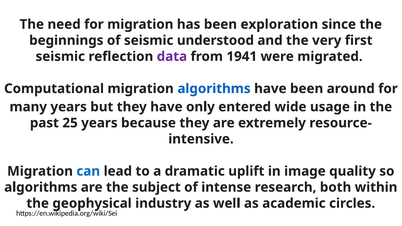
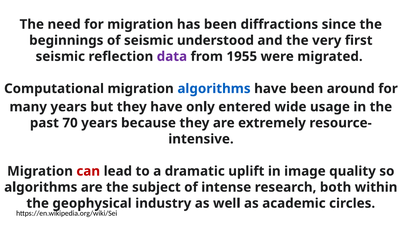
exploration: exploration -> diffractions
1941: 1941 -> 1955
25: 25 -> 70
can colour: blue -> red
